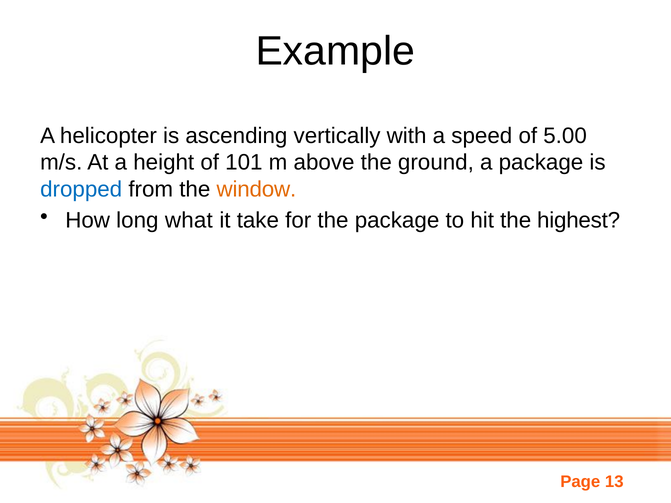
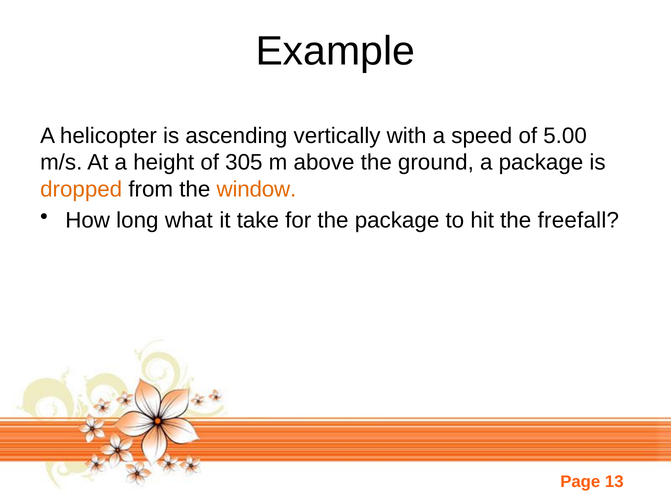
101: 101 -> 305
dropped colour: blue -> orange
highest: highest -> freefall
